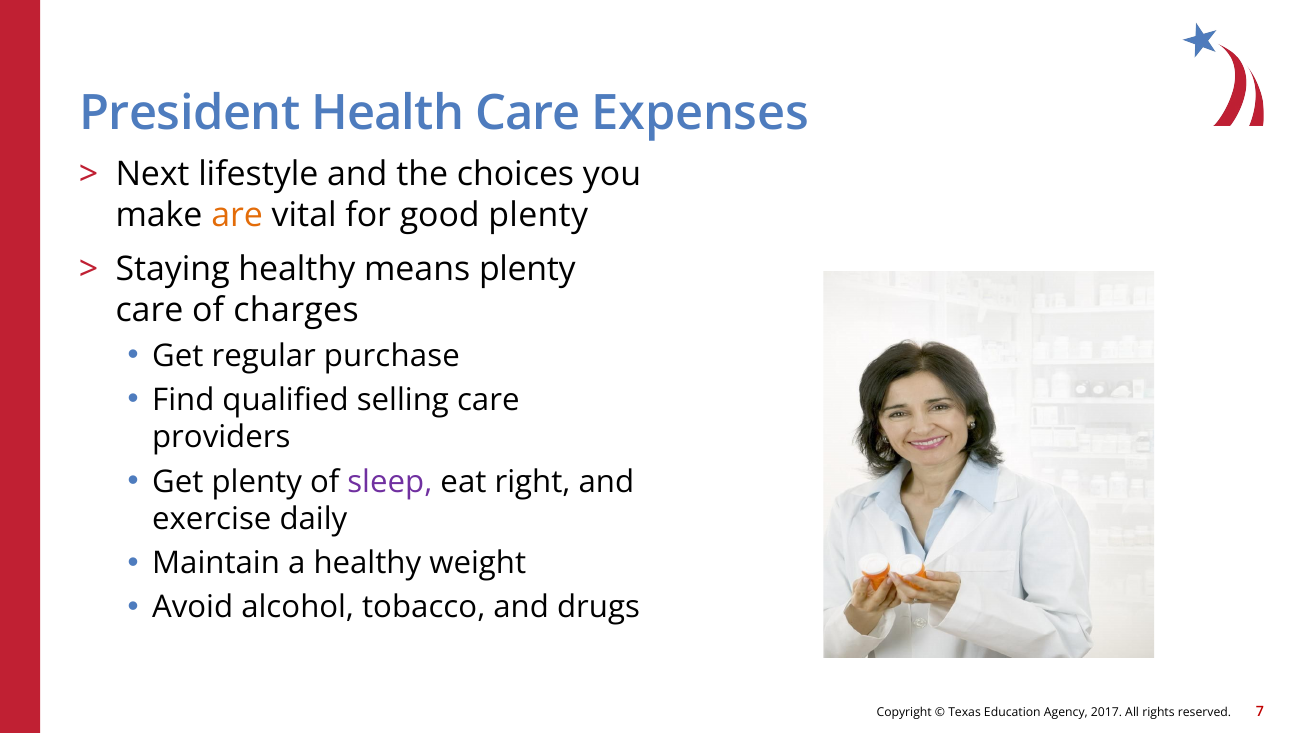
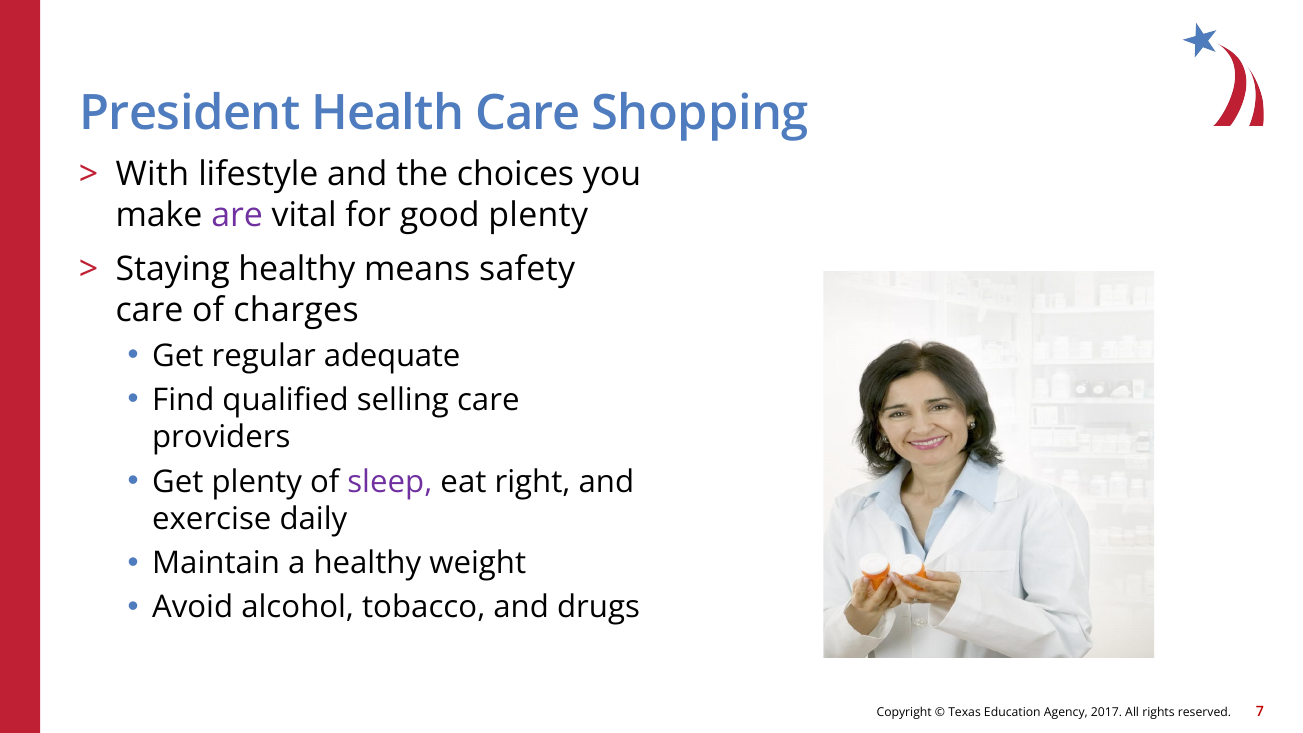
Expenses: Expenses -> Shopping
Next: Next -> With
are colour: orange -> purple
means plenty: plenty -> safety
purchase: purchase -> adequate
